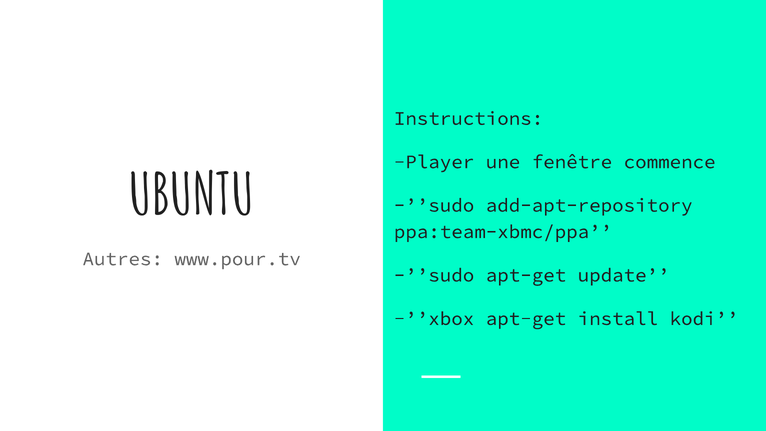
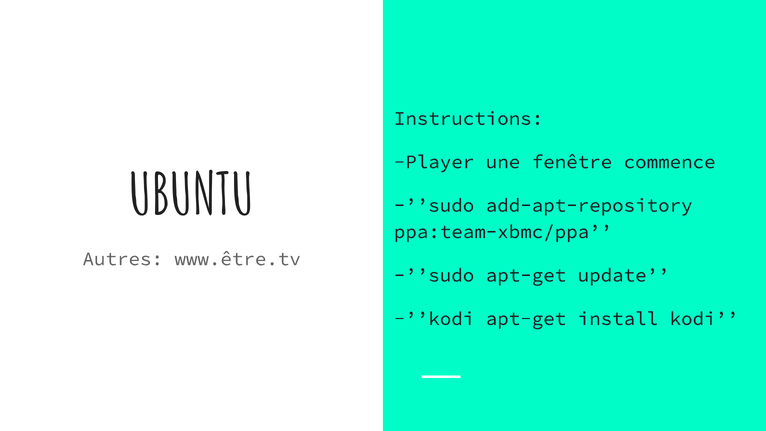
www.pour.tv: www.pour.tv -> www.être.tv
-’’xbox: -’’xbox -> -’’kodi
